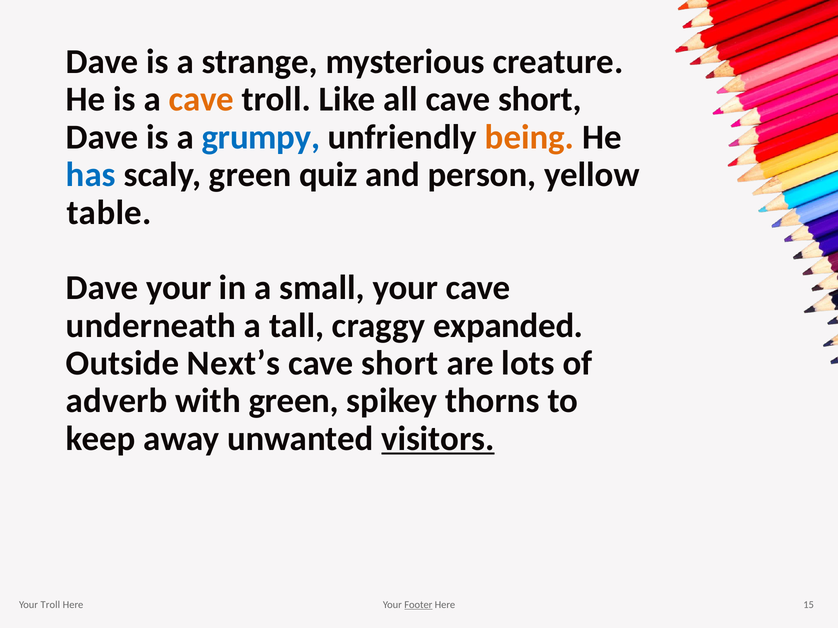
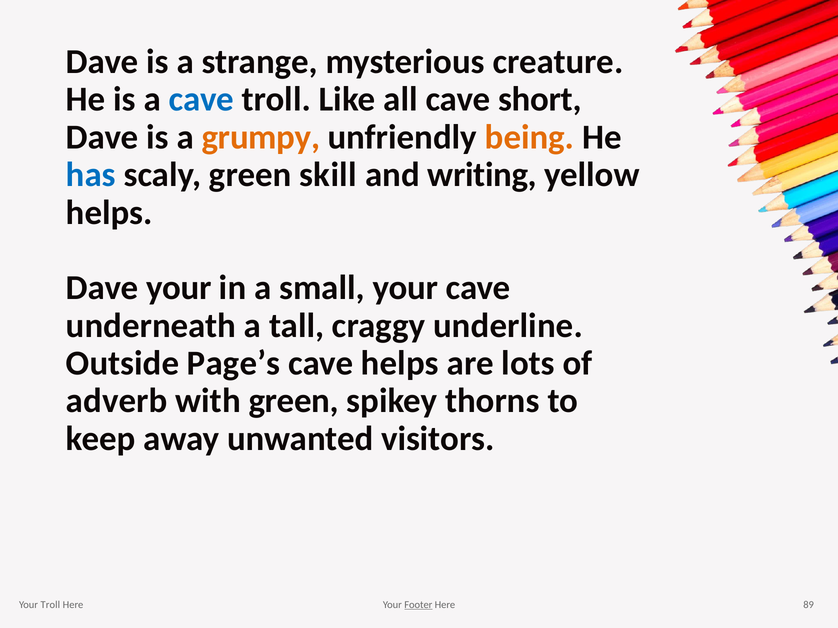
cave at (201, 100) colour: orange -> blue
grumpy colour: blue -> orange
quiz: quiz -> skill
person: person -> writing
table at (109, 213): table -> helps
expanded: expanded -> underline
Next’s: Next’s -> Page’s
short at (400, 364): short -> helps
visitors underline: present -> none
15: 15 -> 89
